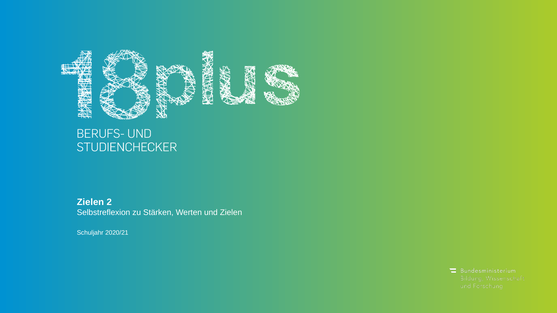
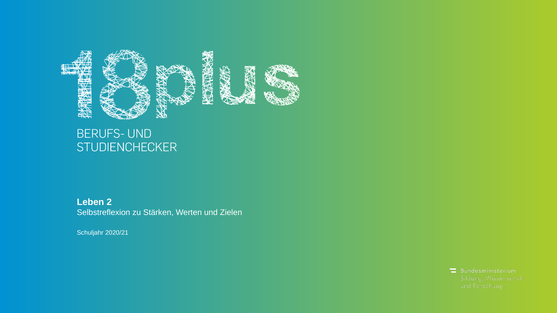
Zielen at (90, 202): Zielen -> Leben
